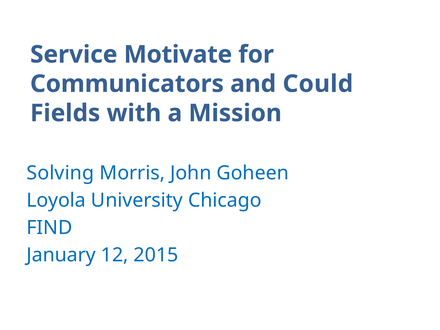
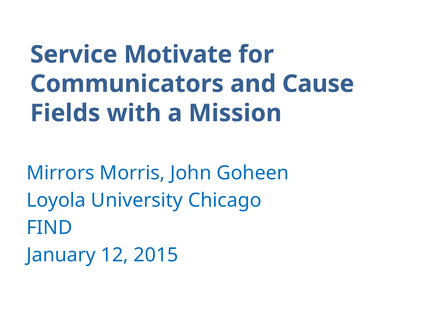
Could: Could -> Cause
Solving: Solving -> Mirrors
